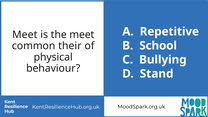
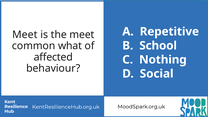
their: their -> what
physical: physical -> affected
Bullying: Bullying -> Nothing
Stand: Stand -> Social
